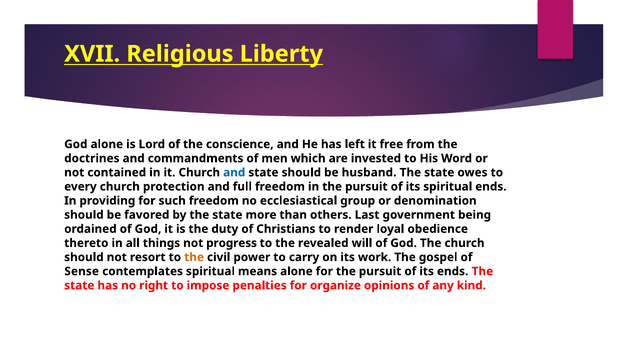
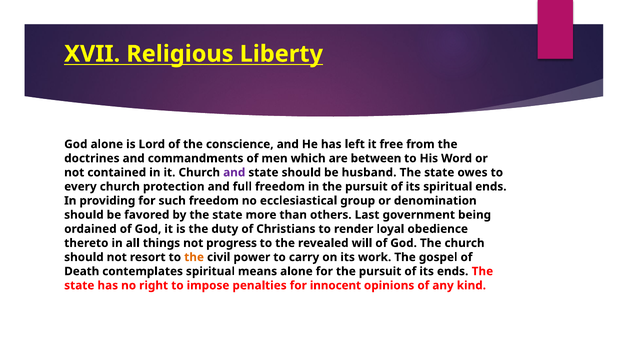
invested: invested -> between
and at (234, 173) colour: blue -> purple
Sense: Sense -> Death
organize: organize -> innocent
